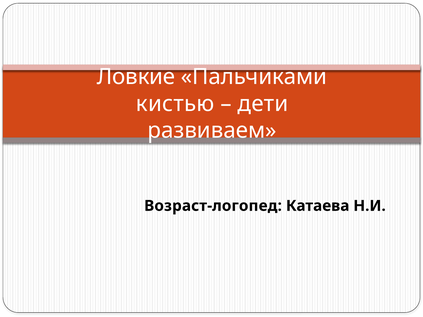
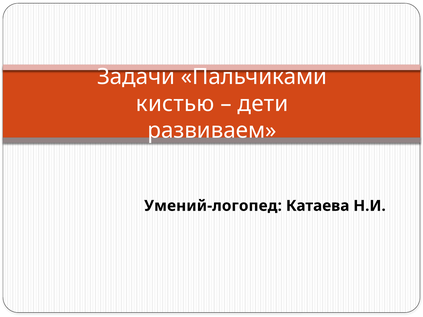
Ловкие: Ловкие -> Задачи
Возраст-логопед: Возраст-логопед -> Умений-логопед
